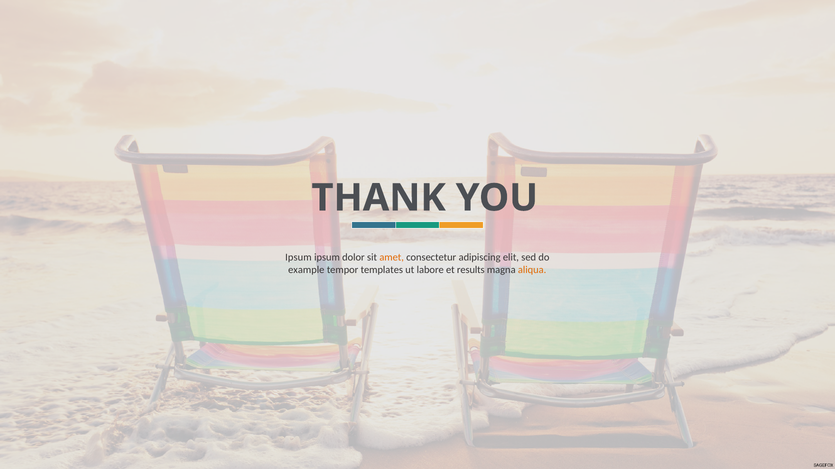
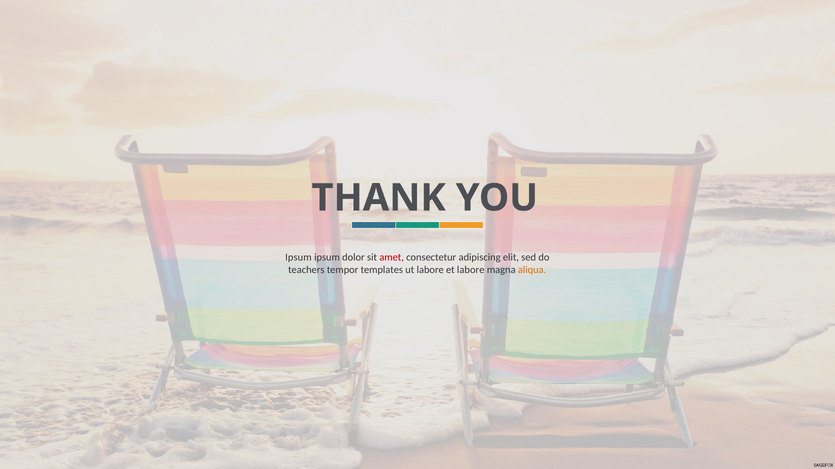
amet colour: orange -> red
example: example -> teachers
et results: results -> labore
